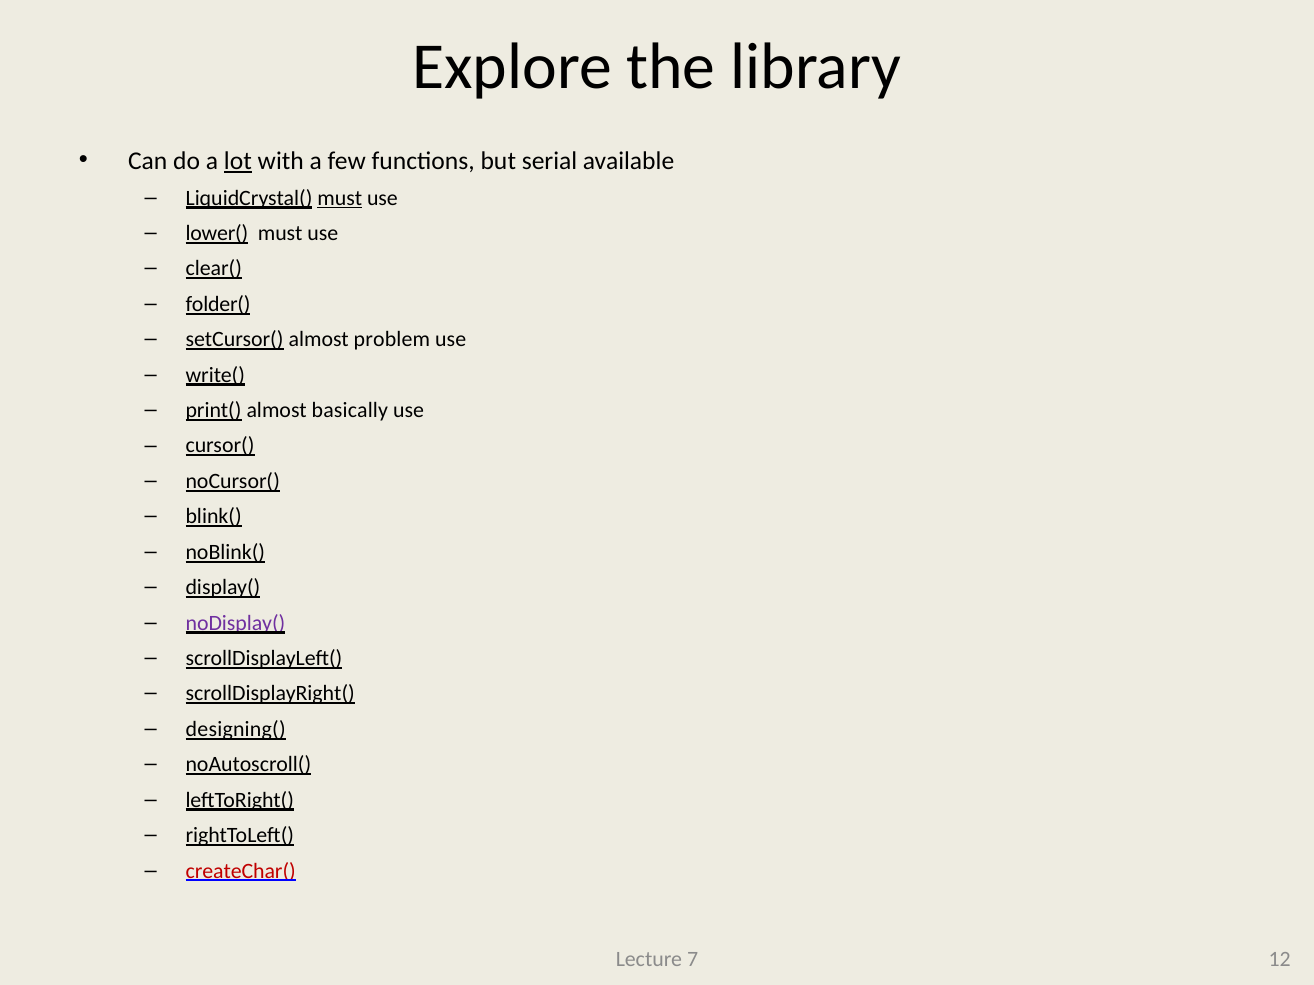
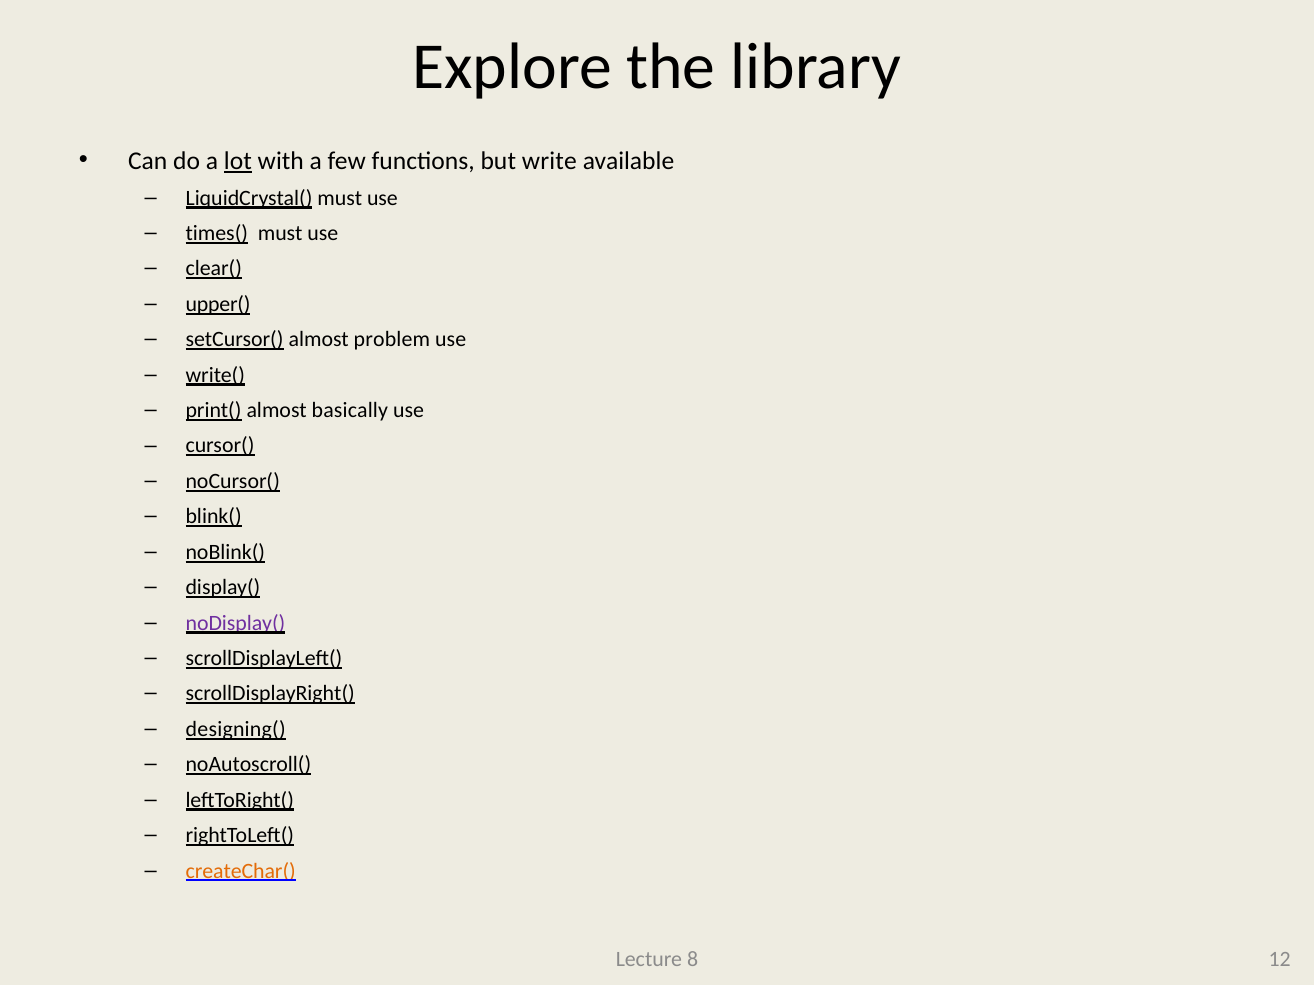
serial: serial -> write
must at (340, 198) underline: present -> none
lower(: lower( -> times(
folder(: folder( -> upper(
createChar( colour: red -> orange
7: 7 -> 8
